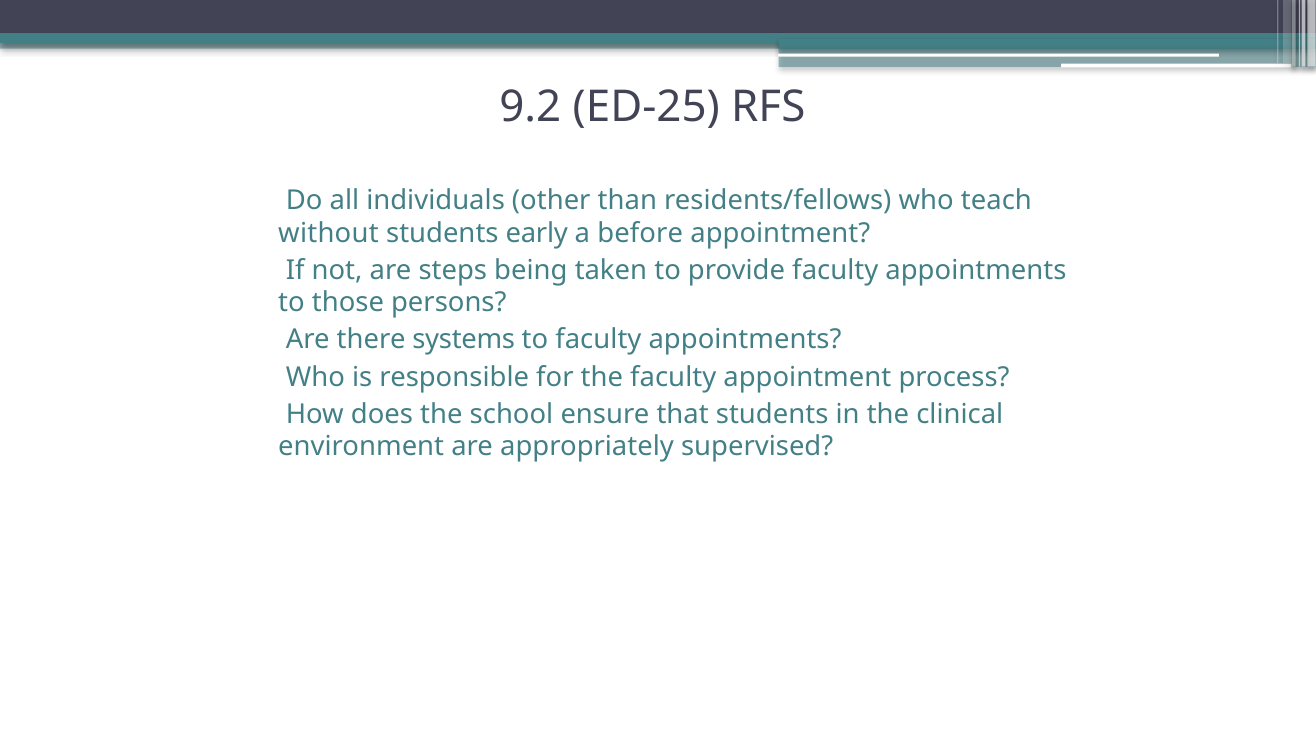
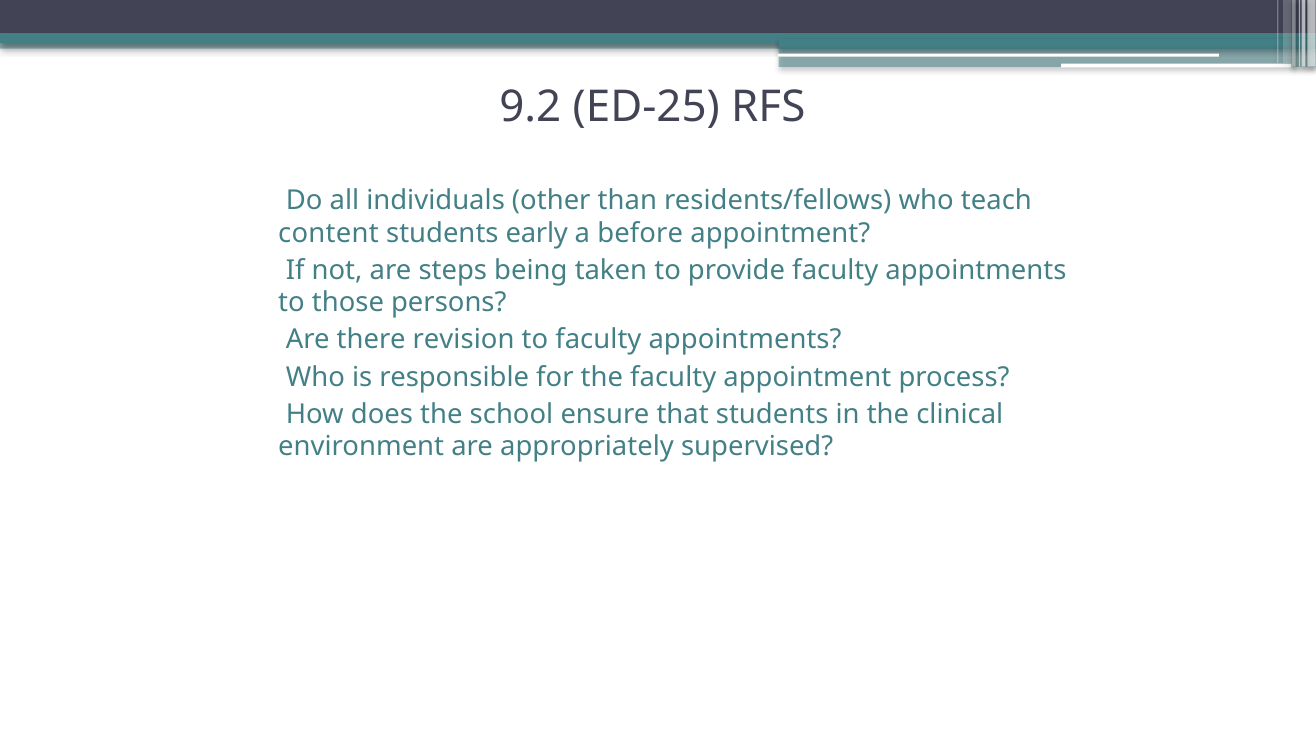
without: without -> content
systems: systems -> revision
